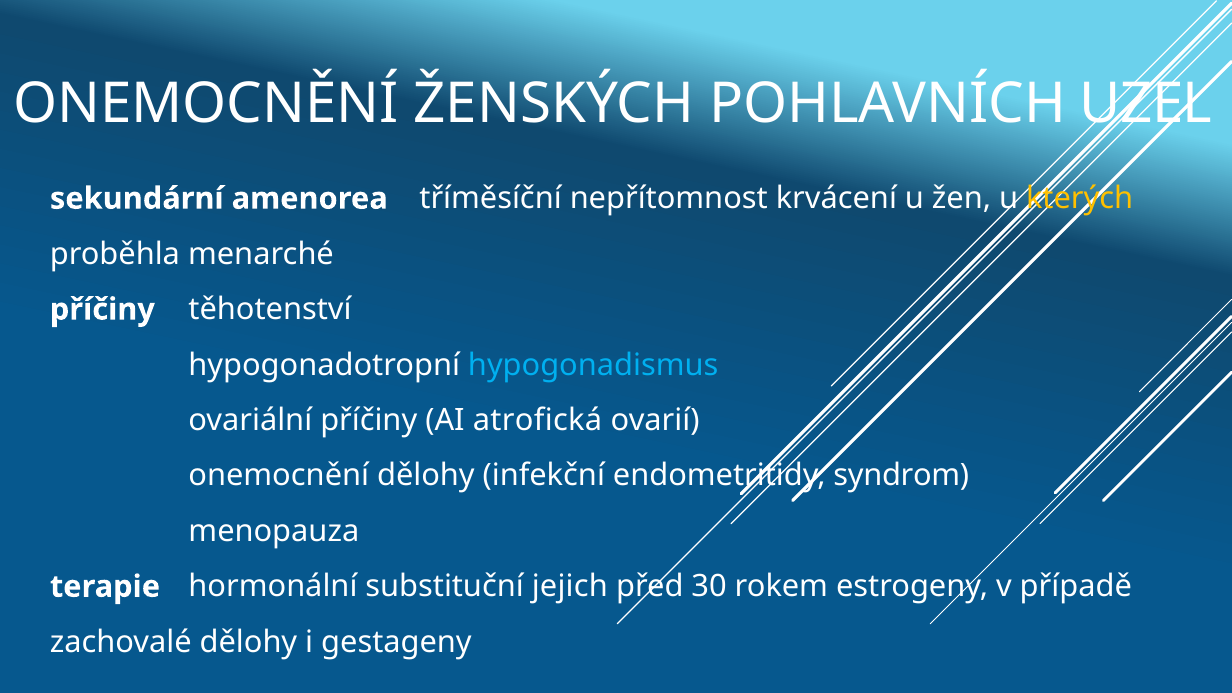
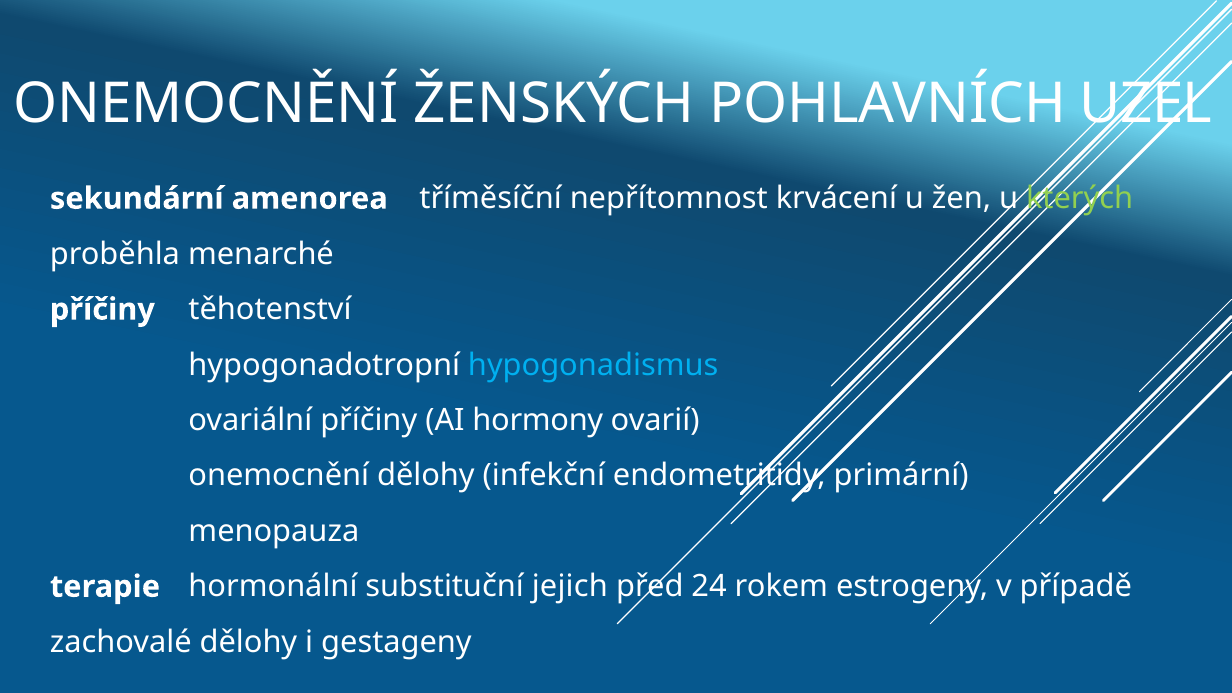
kterých colour: yellow -> light green
atrofická: atrofická -> hormony
syndrom: syndrom -> primární
30: 30 -> 24
